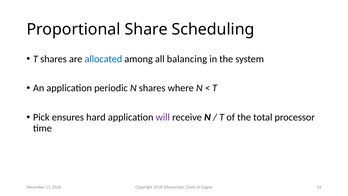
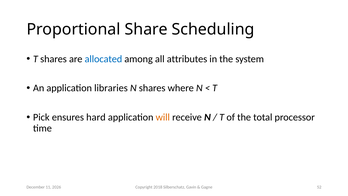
balancing: balancing -> attributes
periodic: periodic -> libraries
will colour: purple -> orange
